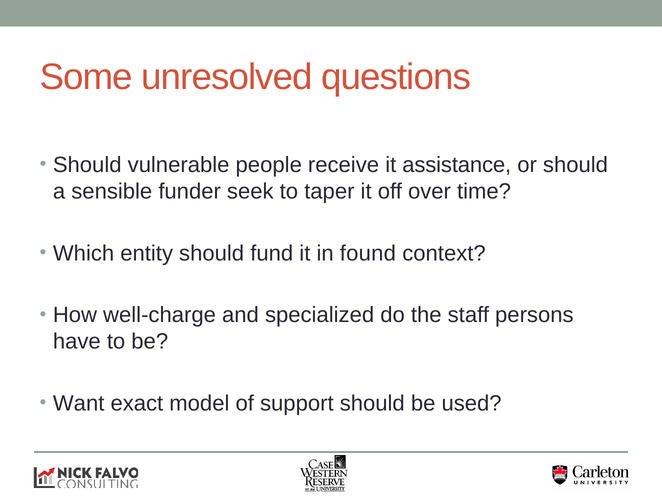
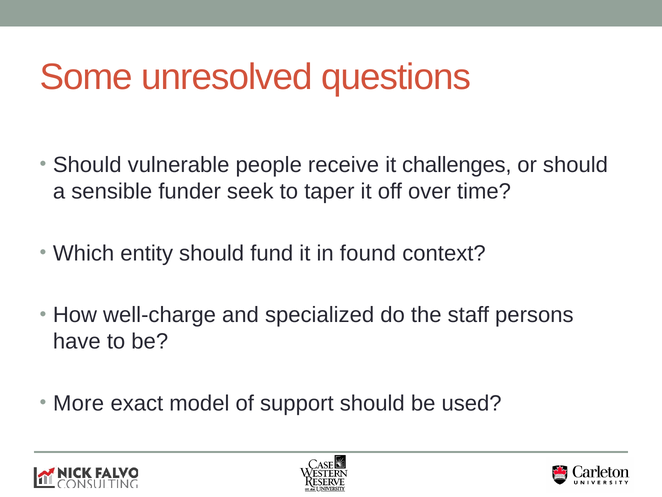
assistance: assistance -> challenges
Want: Want -> More
